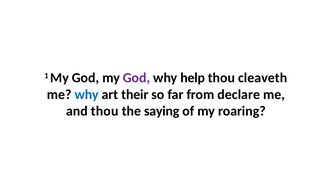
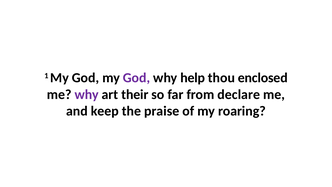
cleaveth: cleaveth -> enclosed
why at (87, 94) colour: blue -> purple
and thou: thou -> keep
saying: saying -> praise
